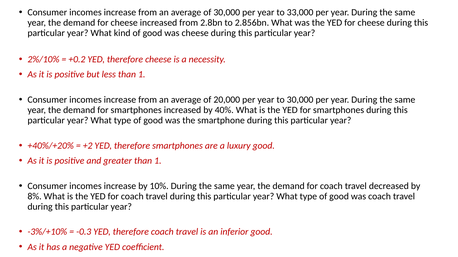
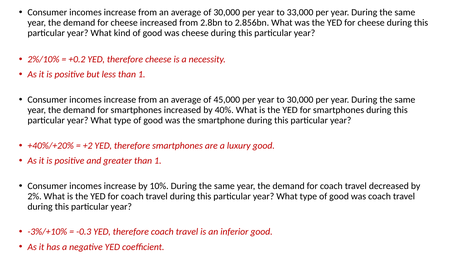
20,000: 20,000 -> 45,000
8%: 8% -> 2%
